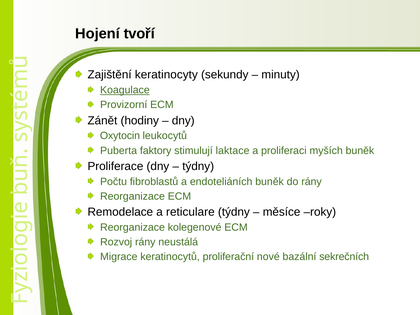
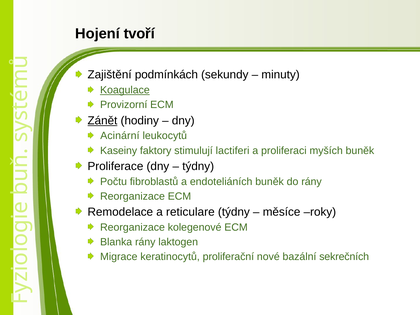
keratinocyty: keratinocyty -> podmínkách
Zánět underline: none -> present
Oxytocin: Oxytocin -> Acinární
Puberta: Puberta -> Kaseiny
laktace: laktace -> lactiferi
Rozvoj: Rozvoj -> Blanka
neustálá: neustálá -> laktogen
